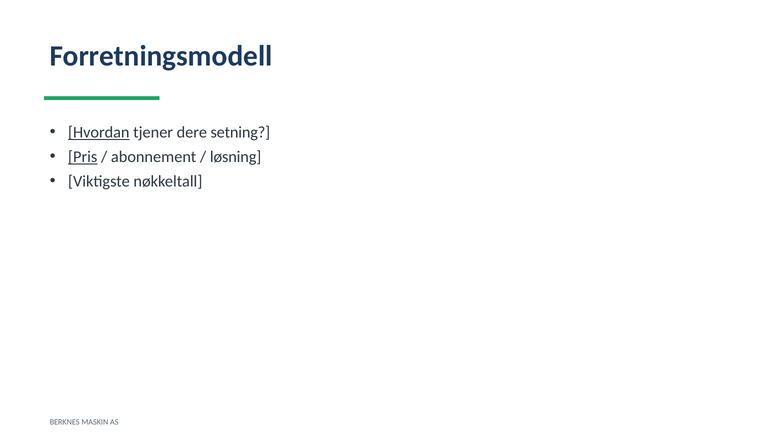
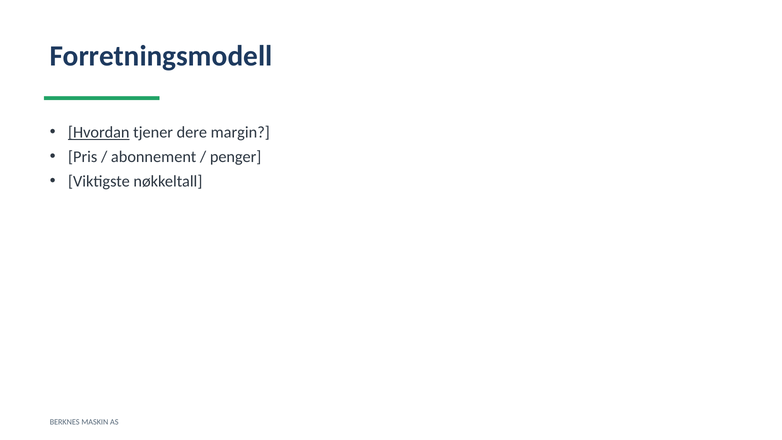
setning: setning -> margin
Pris underline: present -> none
løsning: løsning -> penger
